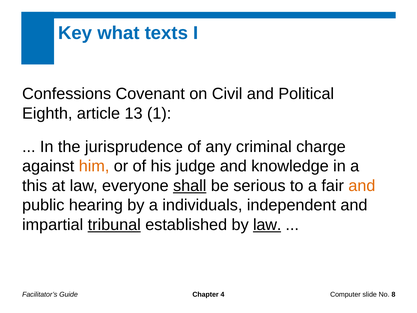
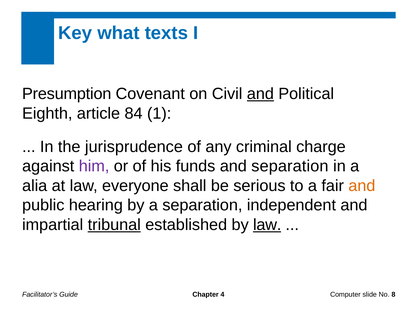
Confessions: Confessions -> Presumption
and at (260, 94) underline: none -> present
13: 13 -> 84
him colour: orange -> purple
judge: judge -> funds
and knowledge: knowledge -> separation
this: this -> alia
shall underline: present -> none
a individuals: individuals -> separation
